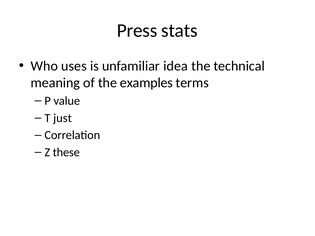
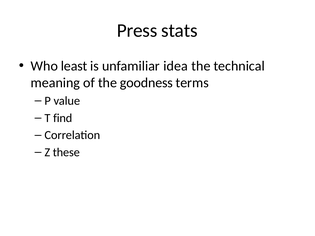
uses: uses -> least
examples: examples -> goodness
just: just -> find
